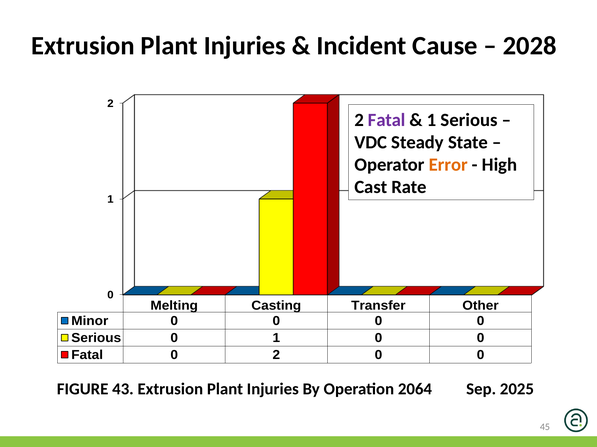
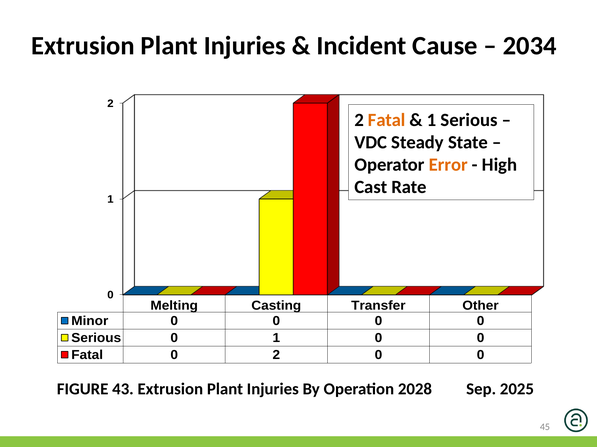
2028: 2028 -> 2034
Fatal at (387, 120) colour: purple -> orange
2064: 2064 -> 2028
